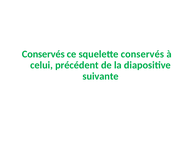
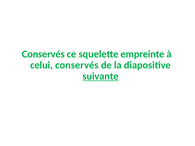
squelette conservés: conservés -> empreinte
celui précédent: précédent -> conservés
suivante underline: none -> present
